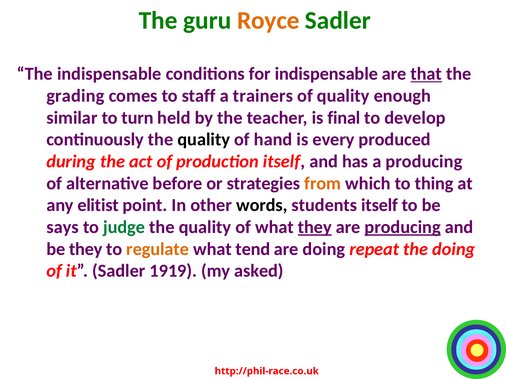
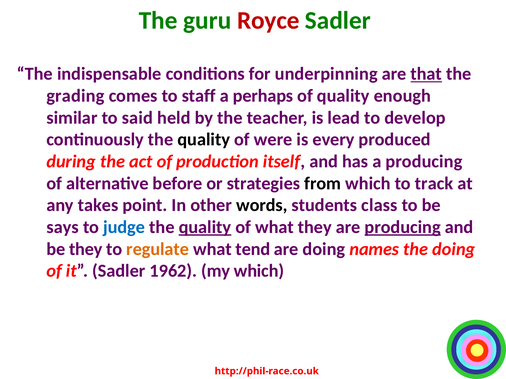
Royce colour: orange -> red
for indispensable: indispensable -> underpinning
trainers: trainers -> perhaps
turn: turn -> said
final: final -> lead
hand: hand -> were
from colour: orange -> black
thing: thing -> track
elitist: elitist -> takes
students itself: itself -> class
judge colour: green -> blue
quality at (205, 227) underline: none -> present
they at (315, 227) underline: present -> none
repeat: repeat -> names
1919: 1919 -> 1962
my asked: asked -> which
